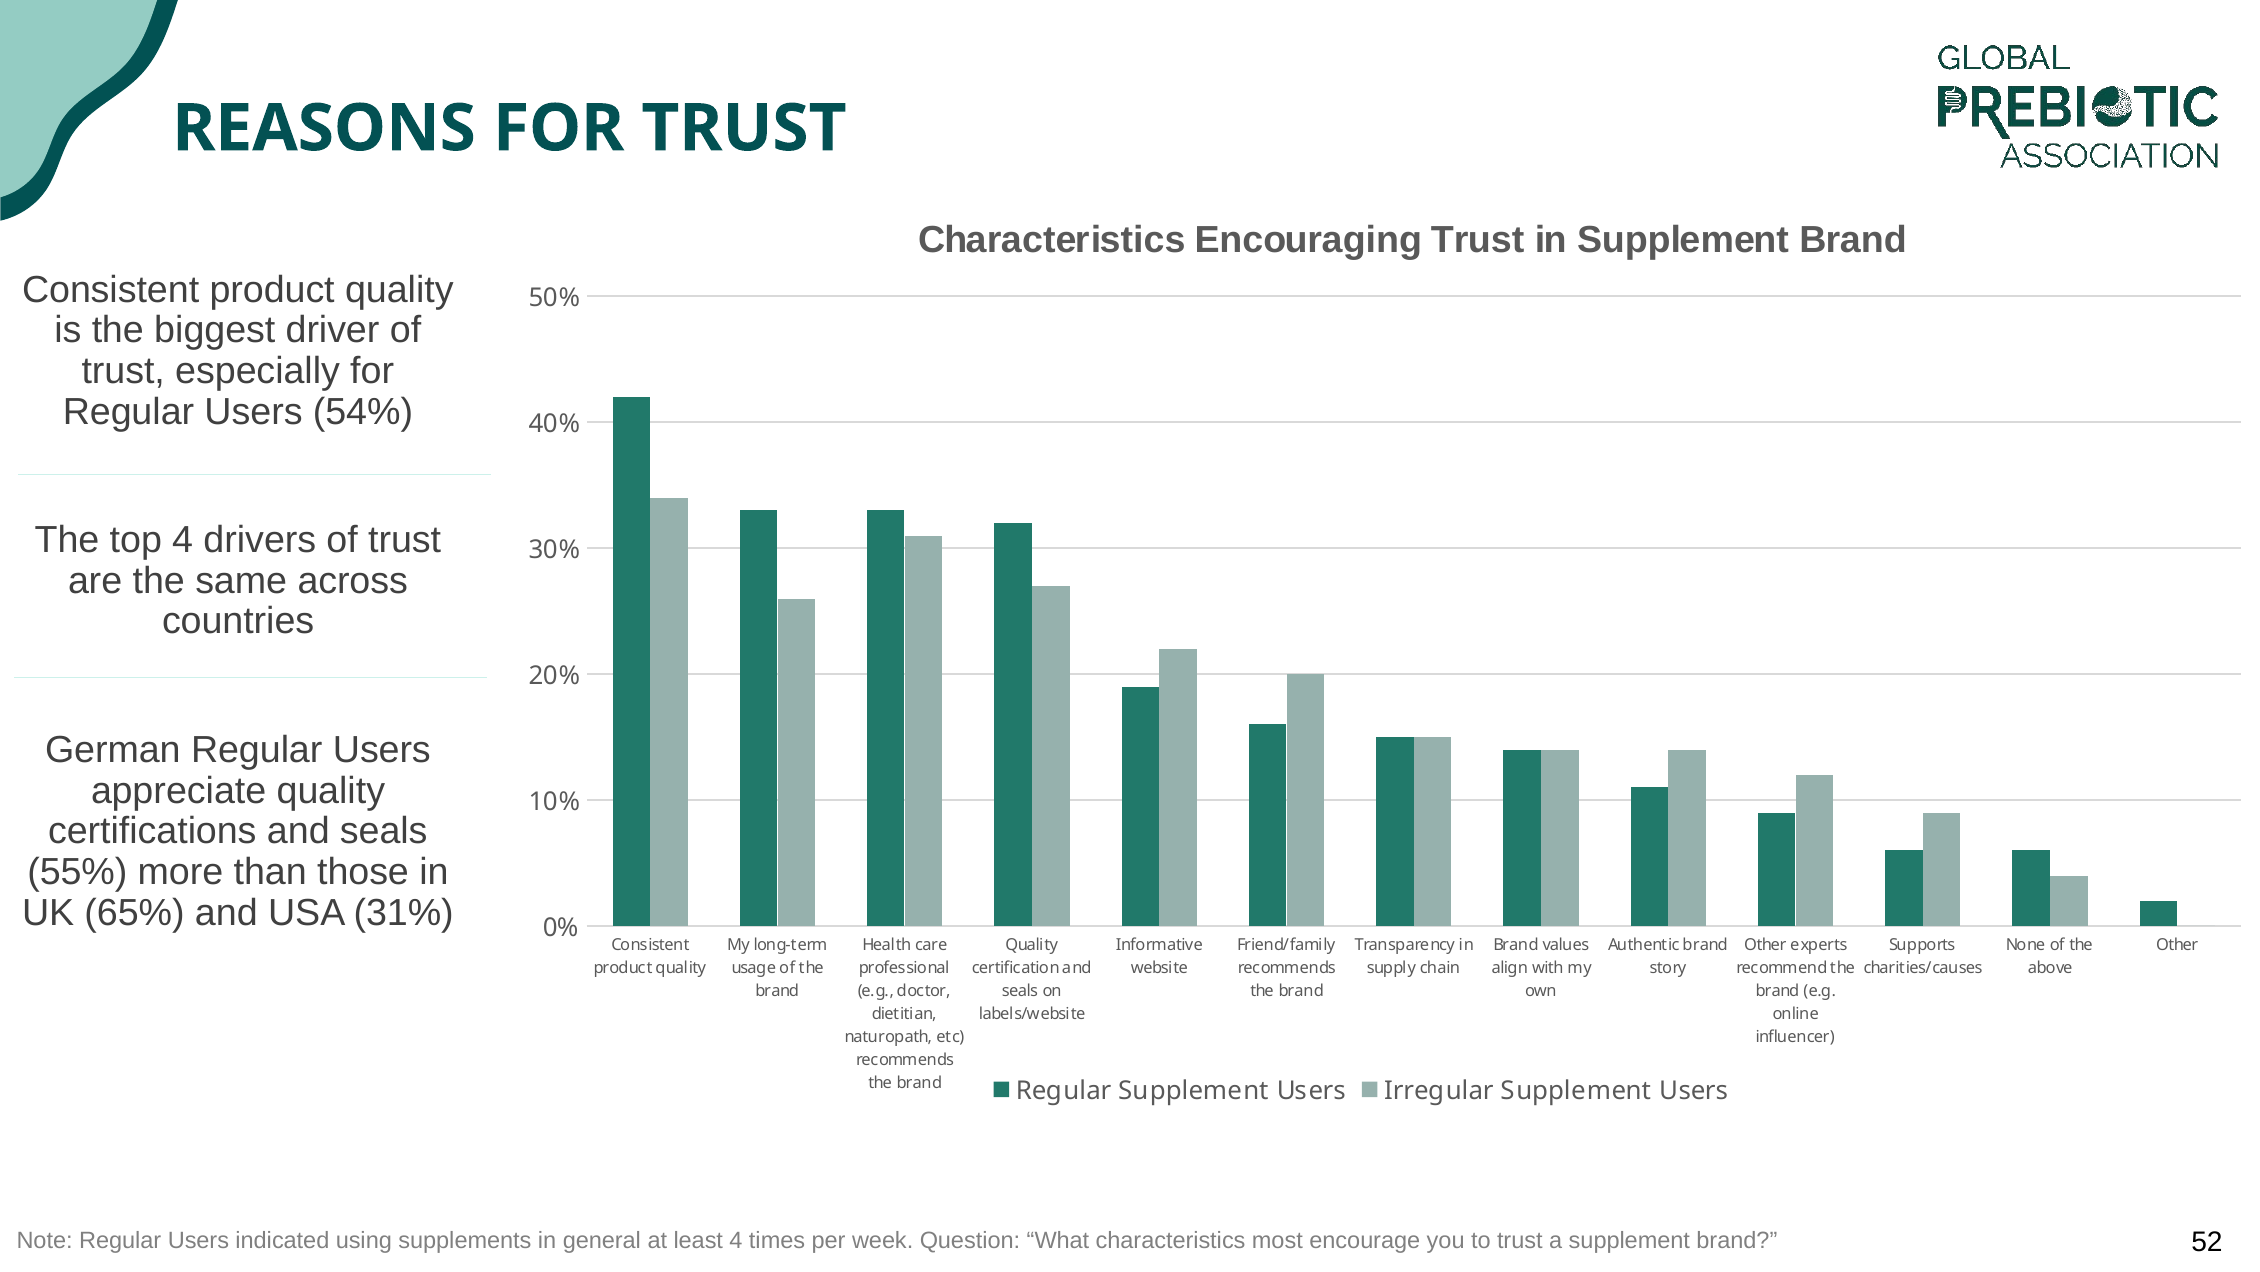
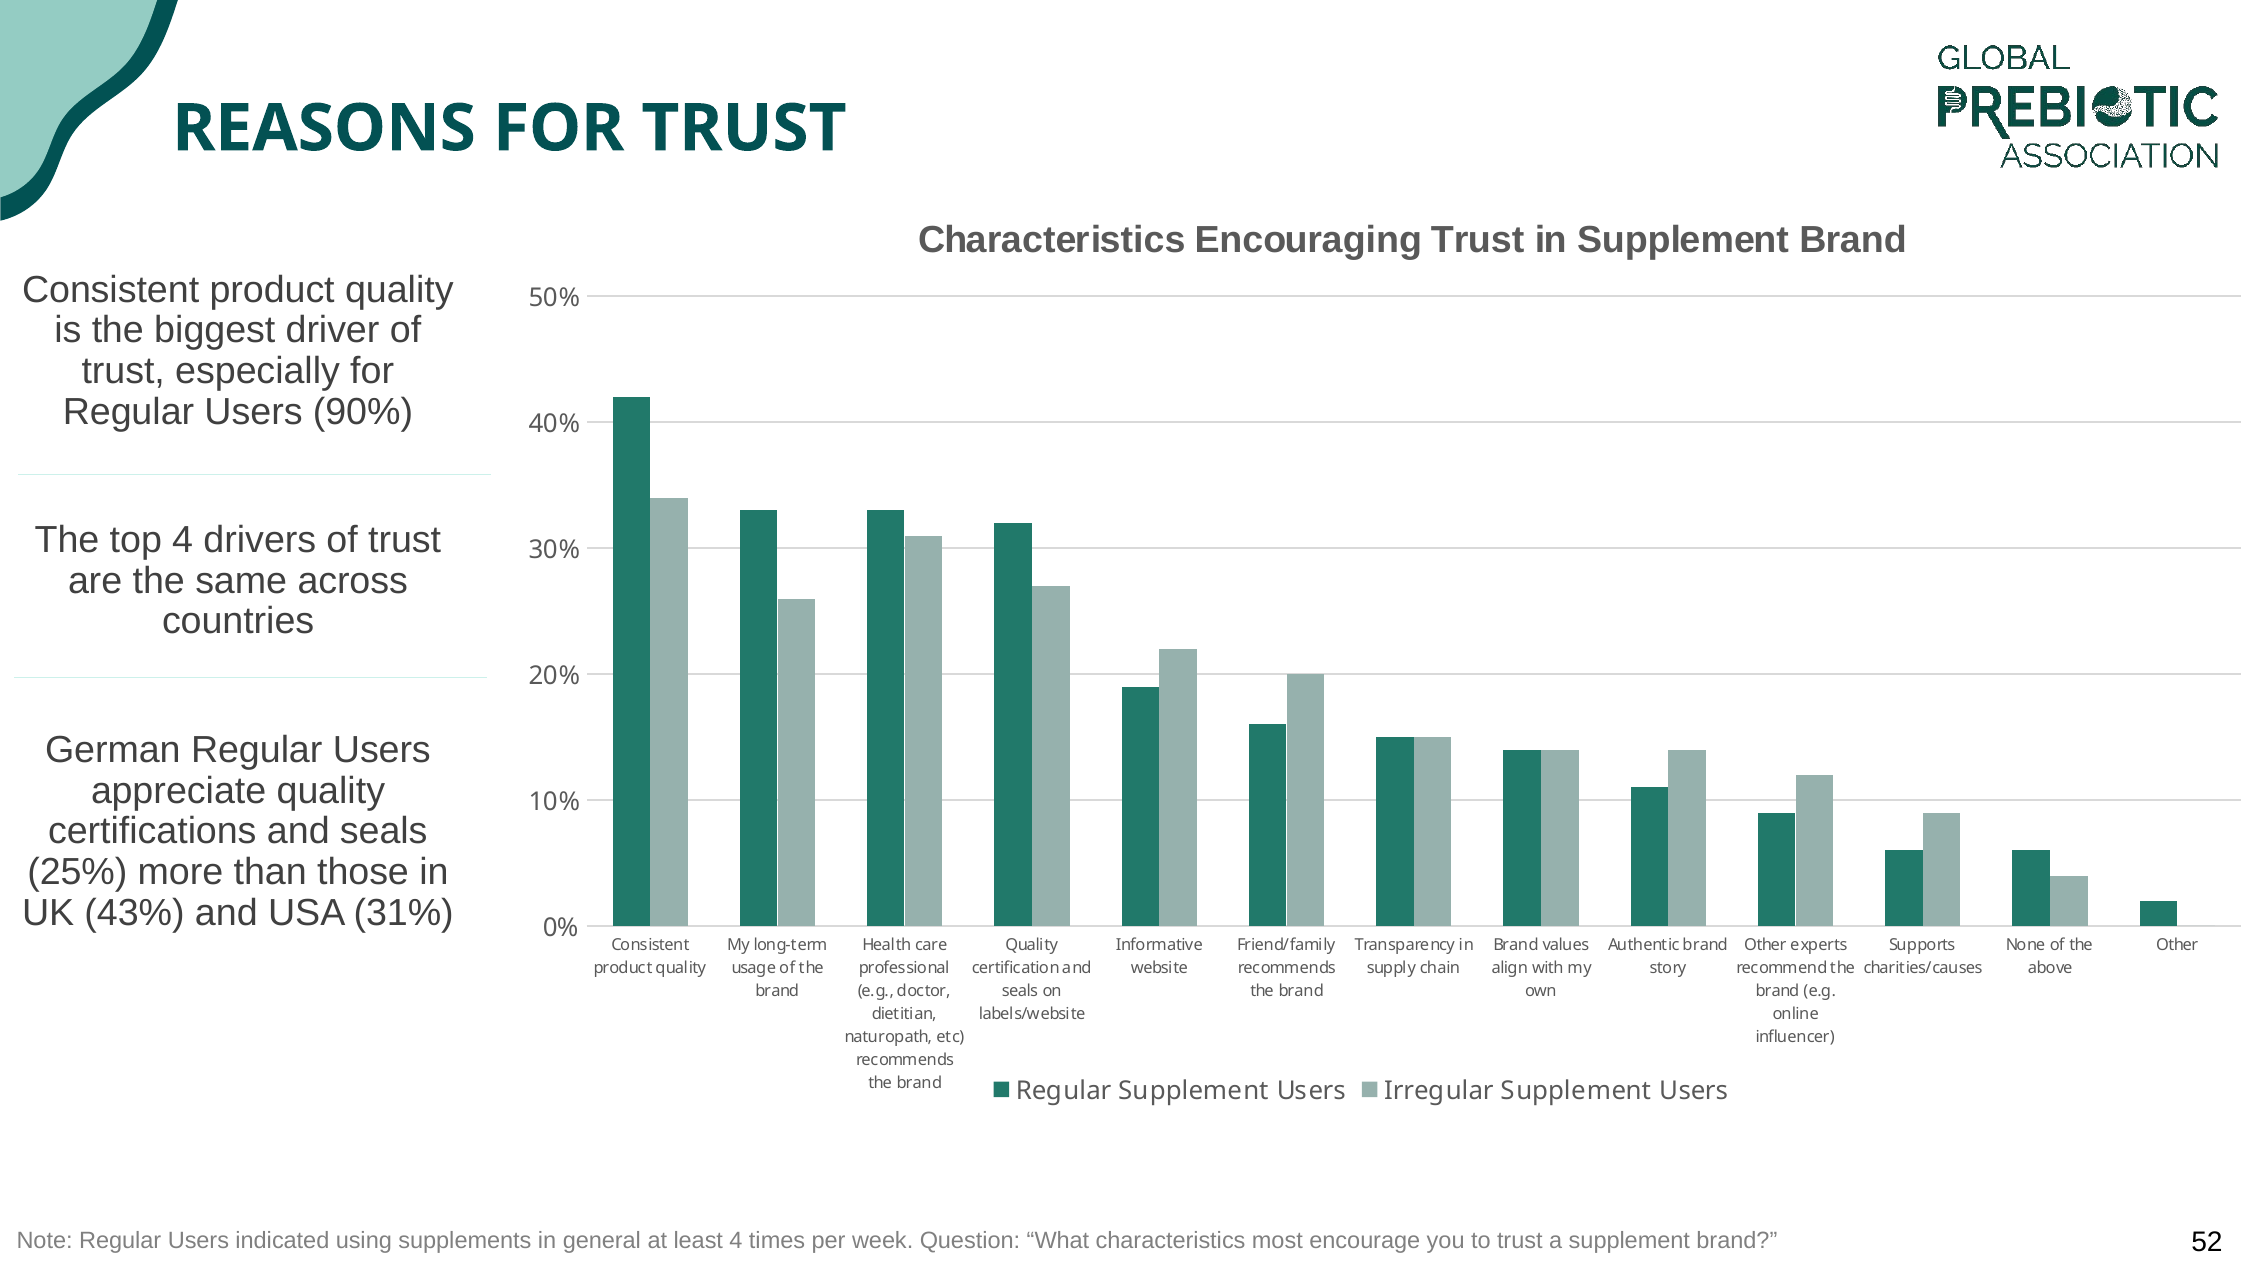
54%: 54% -> 90%
55%: 55% -> 25%
65%: 65% -> 43%
